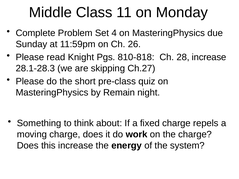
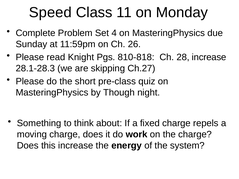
Middle: Middle -> Speed
Remain: Remain -> Though
